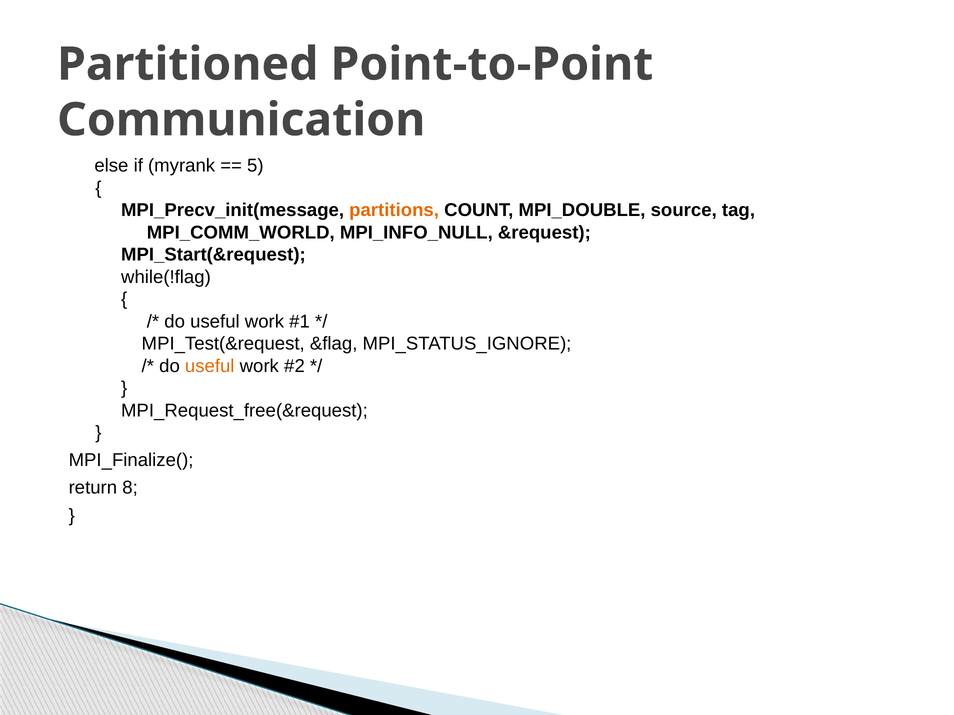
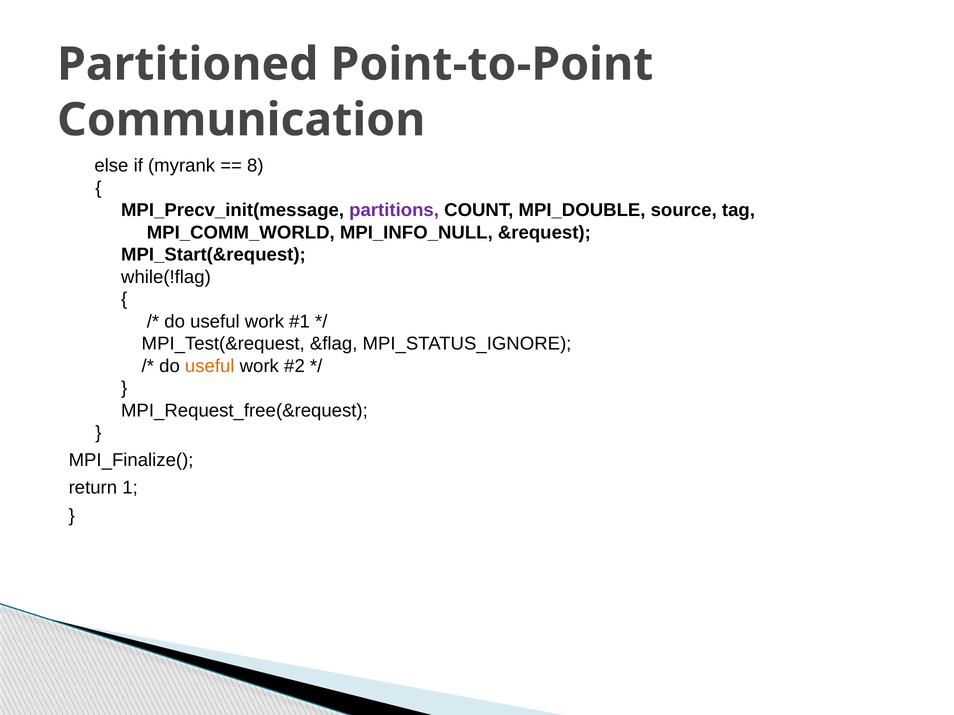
5: 5 -> 8
partitions colour: orange -> purple
8: 8 -> 1
